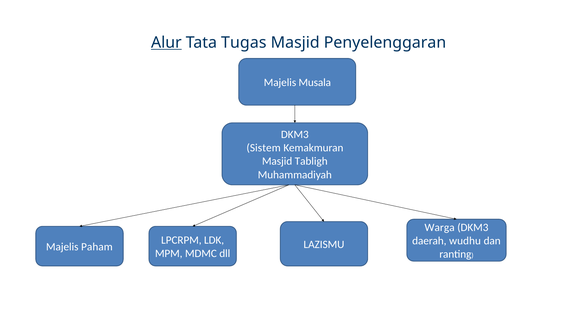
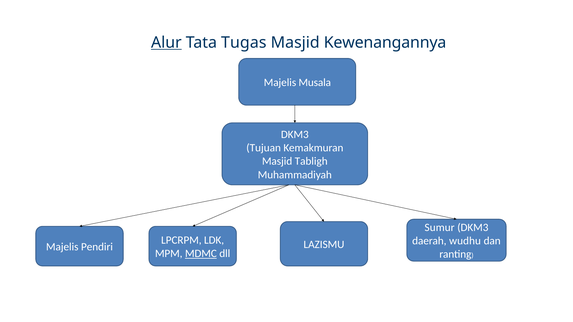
Penyelenggaran: Penyelenggaran -> Kewenangannya
Sistem: Sistem -> Tujuan
Warga: Warga -> Sumur
Paham: Paham -> Pendiri
MDMC underline: none -> present
